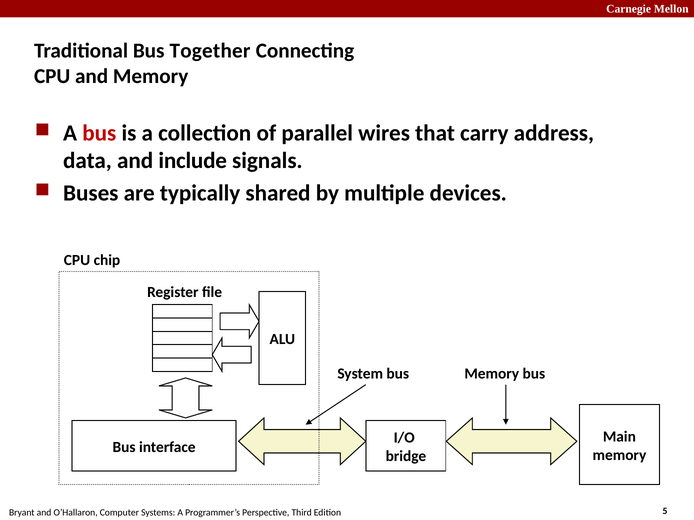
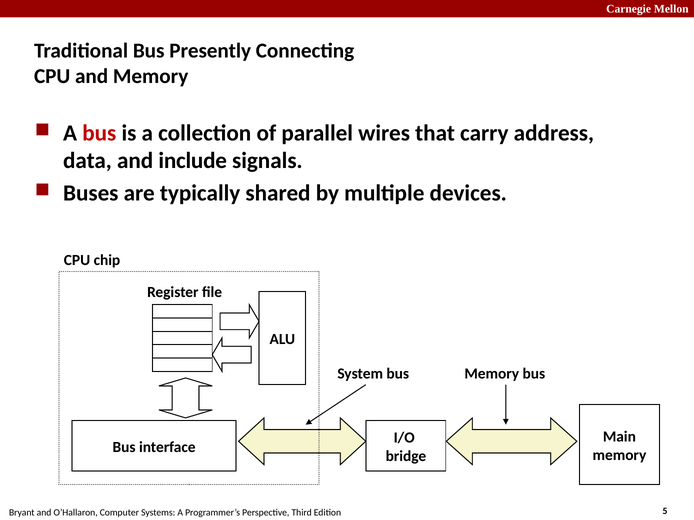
Together: Together -> Presently
